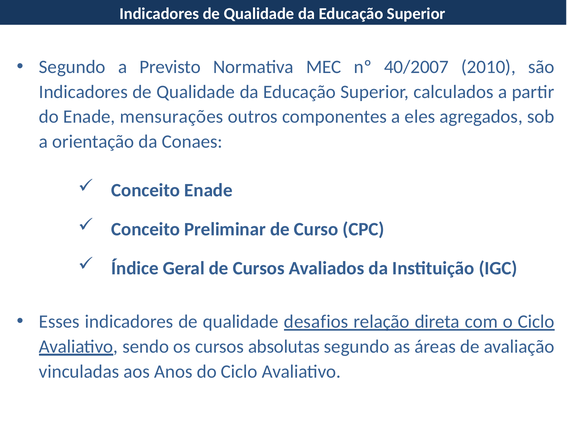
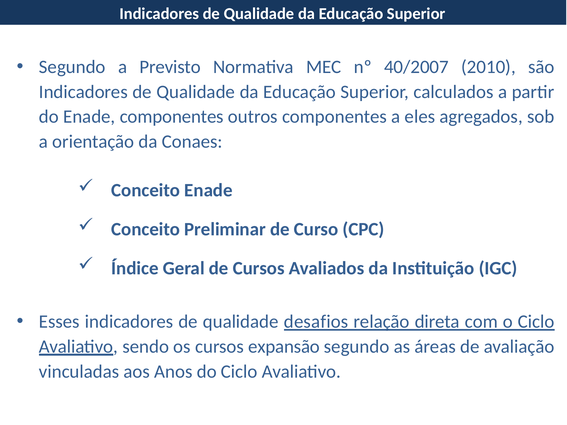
Enade mensurações: mensurações -> componentes
absolutas: absolutas -> expansão
